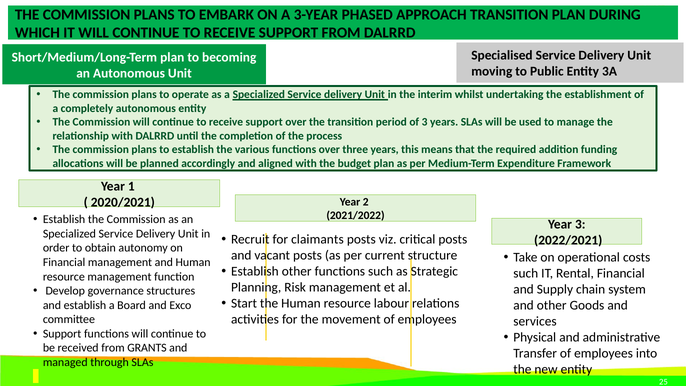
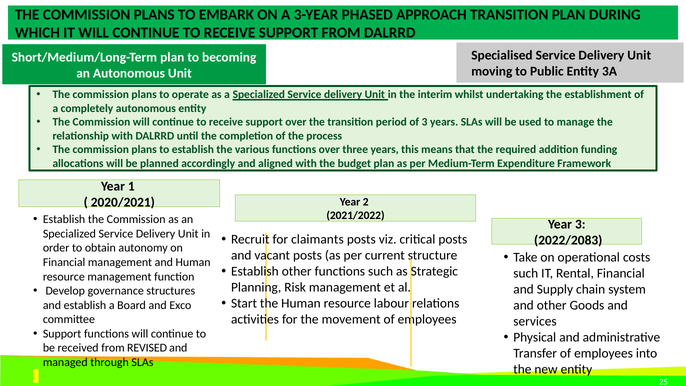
2022/2021: 2022/2021 -> 2022/2083
GRANTS: GRANTS -> REVISED
